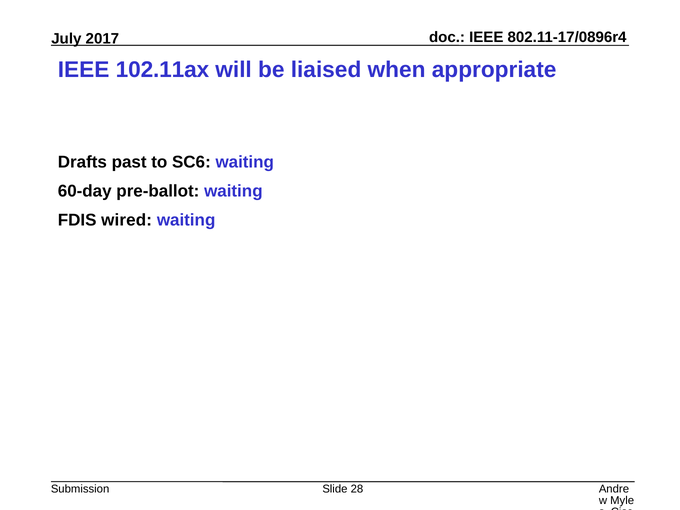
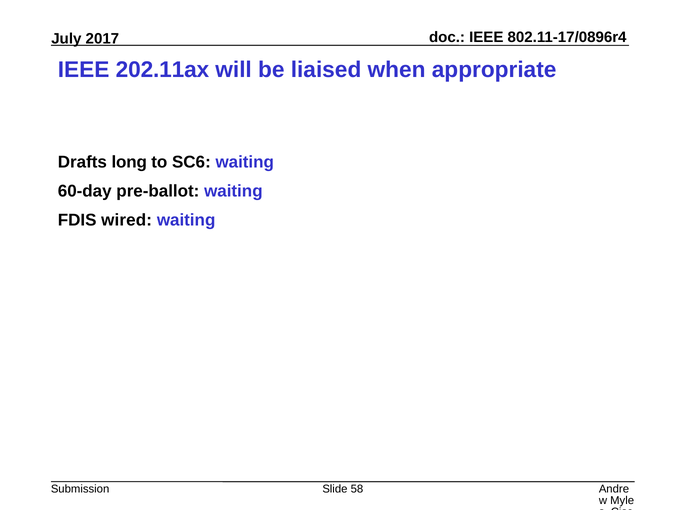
102.11ax: 102.11ax -> 202.11ax
past: past -> long
28: 28 -> 58
